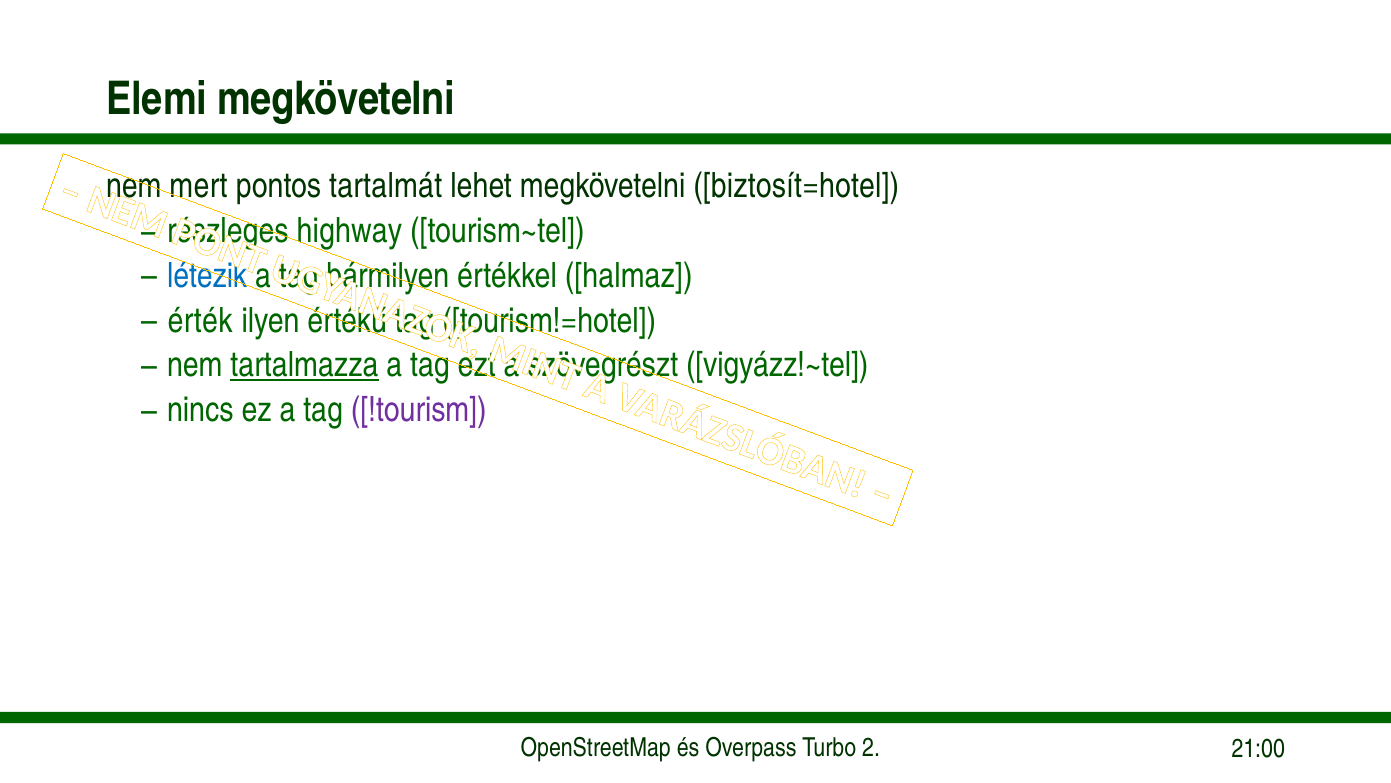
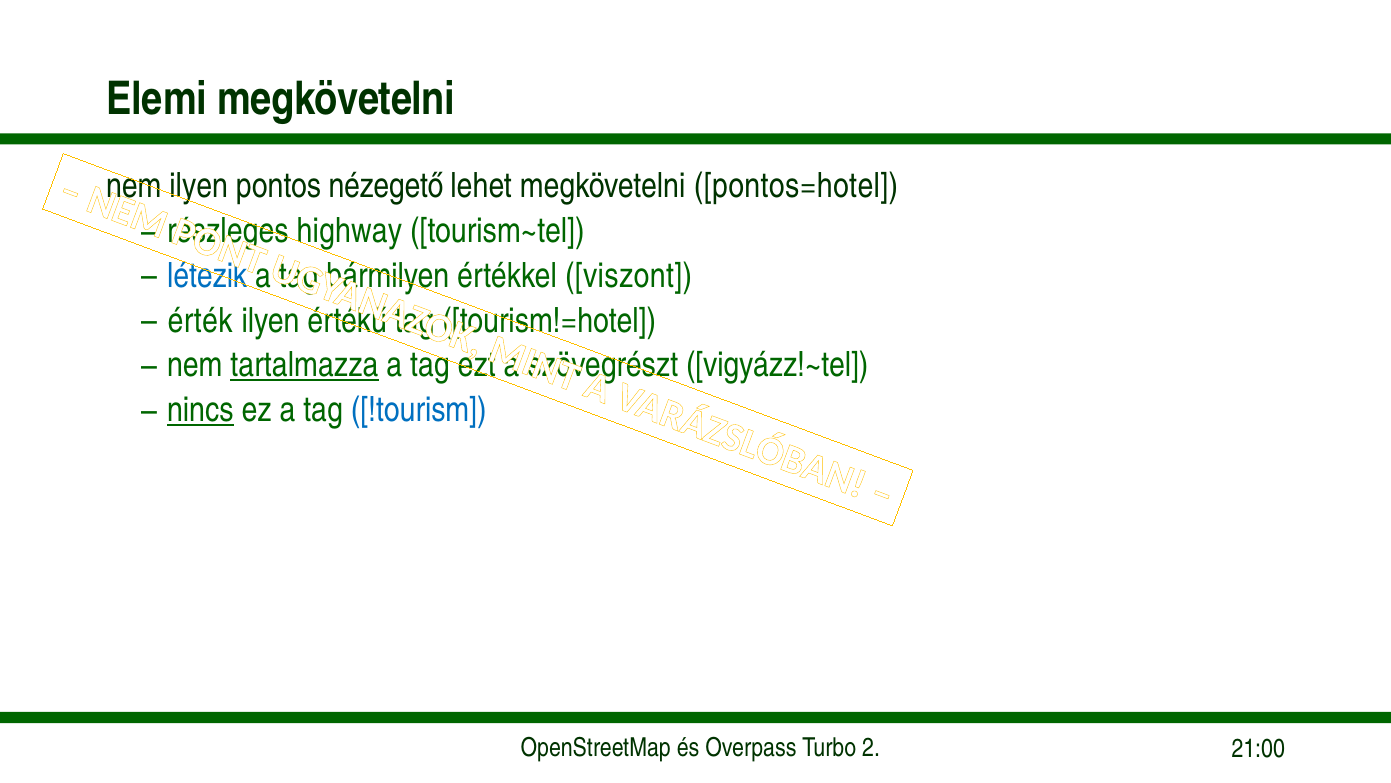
nem mert: mert -> ilyen
tartalmát: tartalmát -> nézegető
biztosít=hotel: biztosít=hotel -> pontos=hotel
halmaz: halmaz -> viszont
nincs underline: none -> present
!tourism colour: purple -> blue
